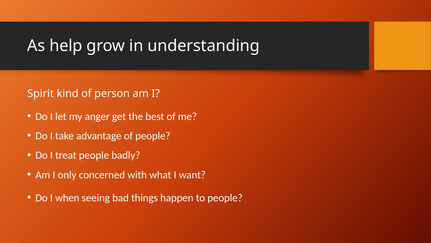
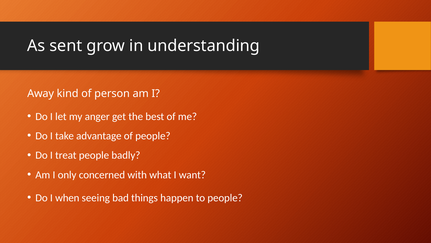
help: help -> sent
Spirit: Spirit -> Away
